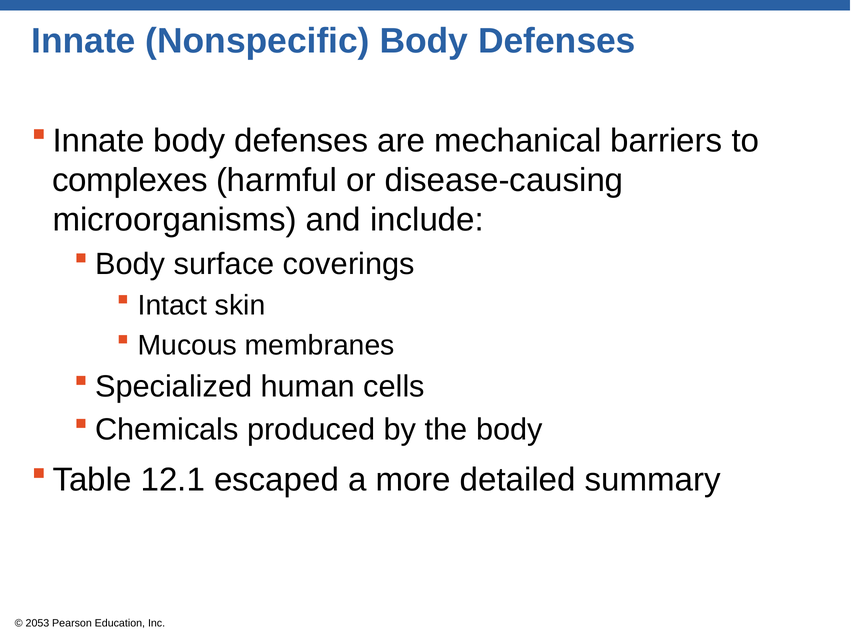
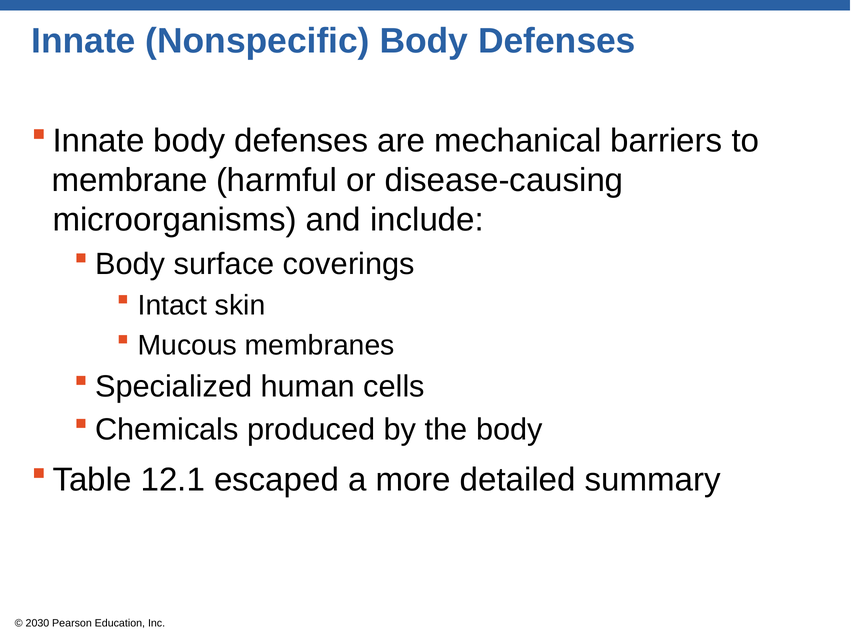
complexes: complexes -> membrane
2053: 2053 -> 2030
